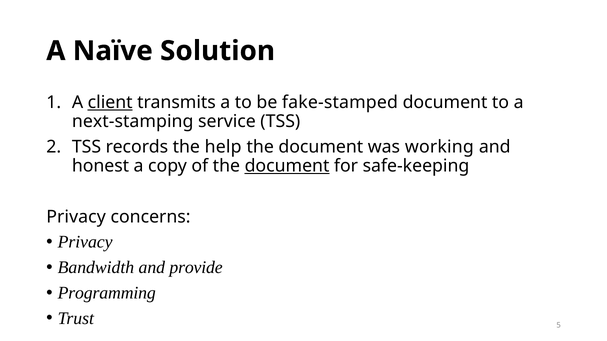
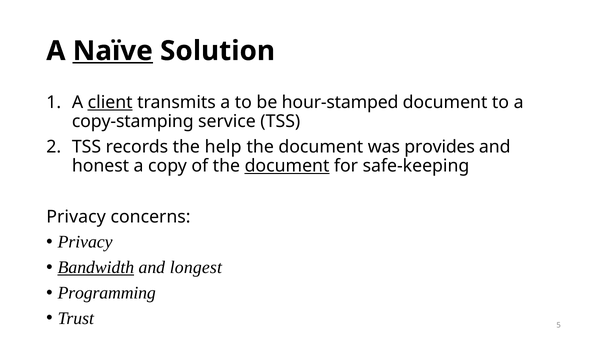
Naïve underline: none -> present
fake-stamped: fake-stamped -> hour-stamped
next-stamping: next-stamping -> copy-stamping
working: working -> provides
Bandwidth underline: none -> present
provide: provide -> longest
